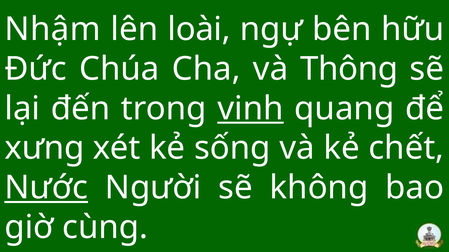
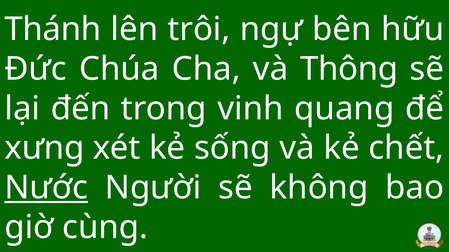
Nhậm: Nhậm -> Thánh
loài: loài -> trôi
vinh underline: present -> none
